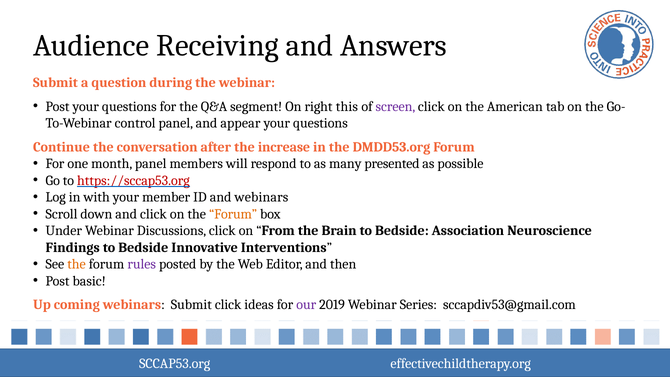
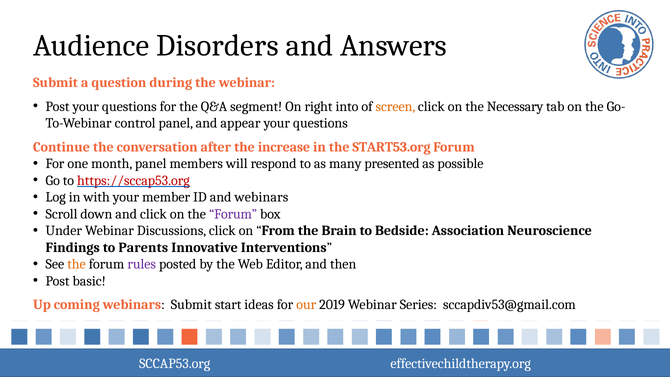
Receiving: Receiving -> Disorders
this: this -> into
screen colour: purple -> orange
American: American -> Necessary
DMDD53.org: DMDD53.org -> START53.org
Forum at (233, 214) colour: orange -> purple
Findings to Bedside: Bedside -> Parents
Submit click: click -> start
our colour: purple -> orange
